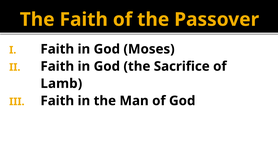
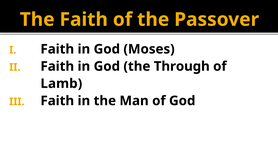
Sacrifice: Sacrifice -> Through
